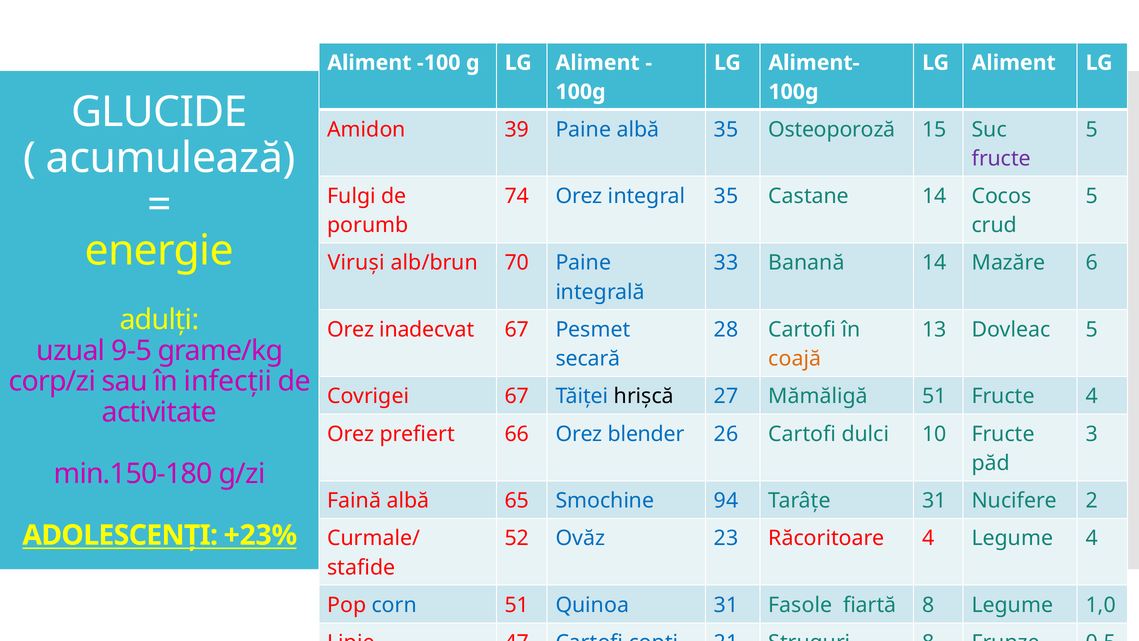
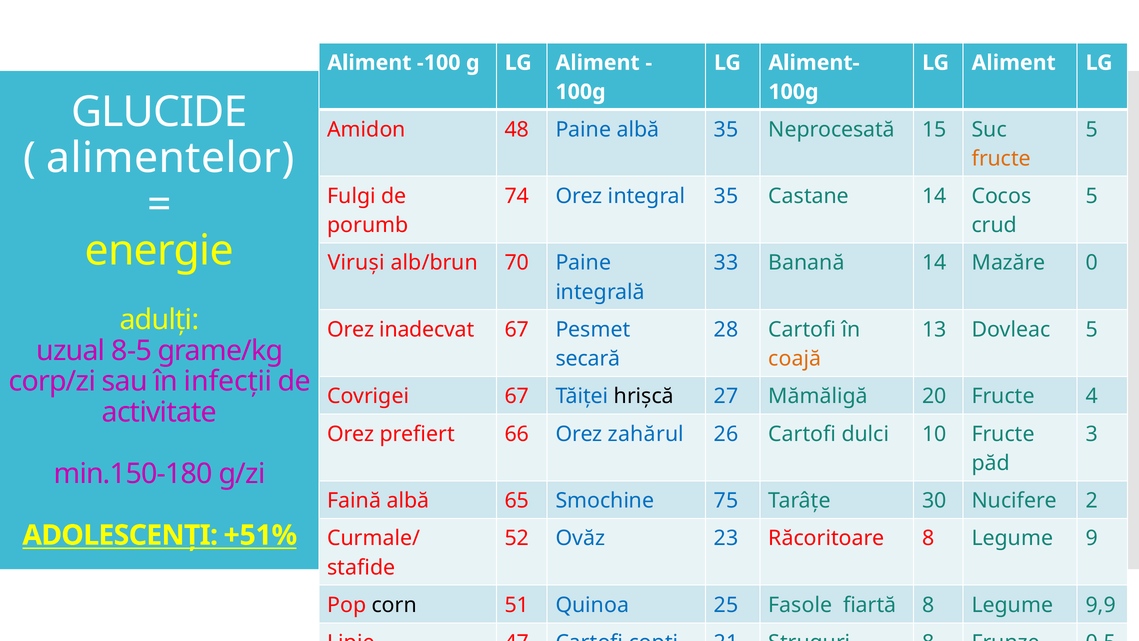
39: 39 -> 48
Osteoporoză: Osteoporoză -> Neprocesată
acumulează: acumulează -> alimentelor
fructe at (1001, 158) colour: purple -> orange
Mazăre 6: 6 -> 0
9-5: 9-5 -> 8-5
Mămăligă 51: 51 -> 20
blender: blender -> zahărul
94: 94 -> 75
Tarâțe 31: 31 -> 30
+23%: +23% -> +51%
Răcoritoare 4: 4 -> 8
Legume 4: 4 -> 9
corn colour: blue -> black
Quinoa 31: 31 -> 25
1,0: 1,0 -> 9,9
